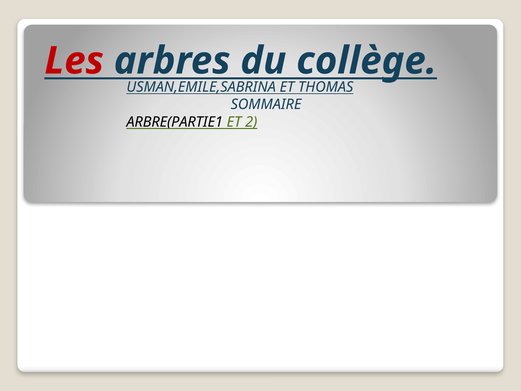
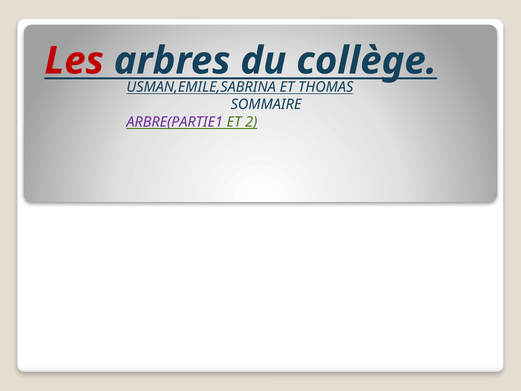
ARBRE(PARTIE1 colour: black -> purple
